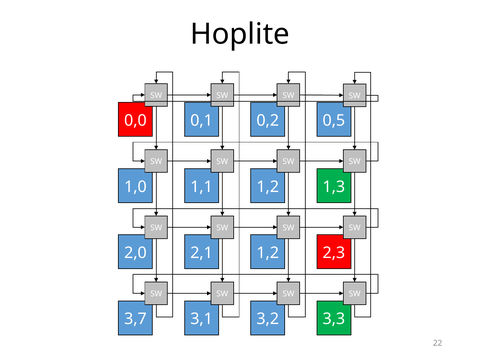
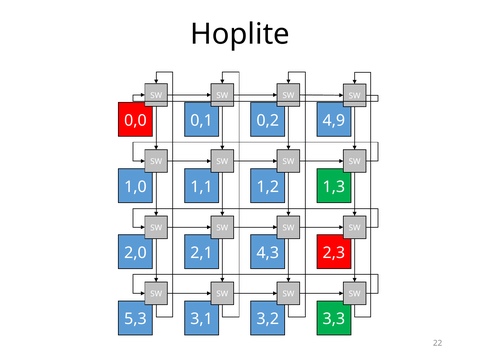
0,5: 0,5 -> 4,9
2,1 1,2: 1,2 -> 4,3
3,7: 3,7 -> 5,3
